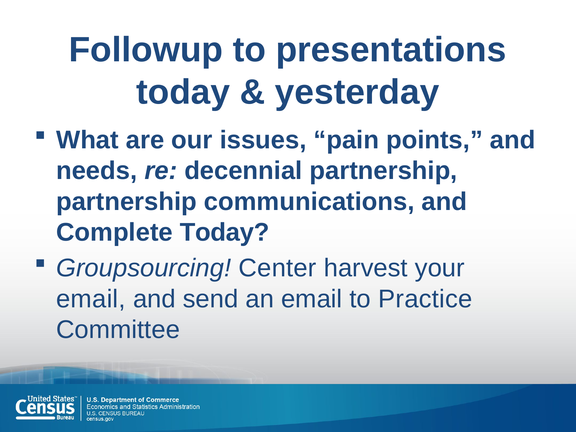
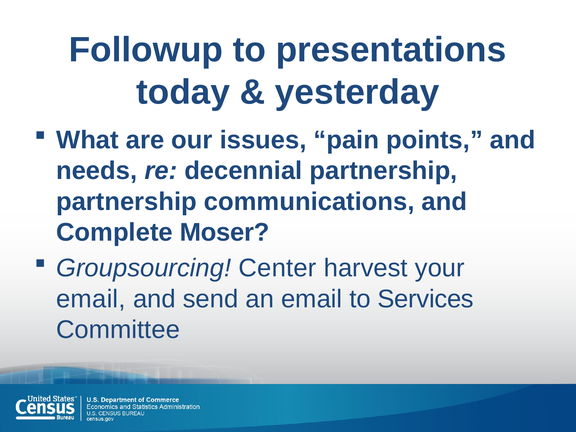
Complete Today: Today -> Moser
Practice: Practice -> Services
